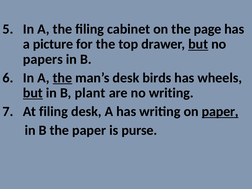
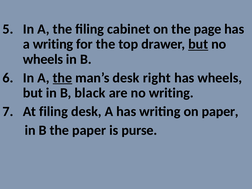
a picture: picture -> writing
papers at (43, 59): papers -> wheels
birds: birds -> right
but at (33, 93) underline: present -> none
plant: plant -> black
paper at (220, 112) underline: present -> none
